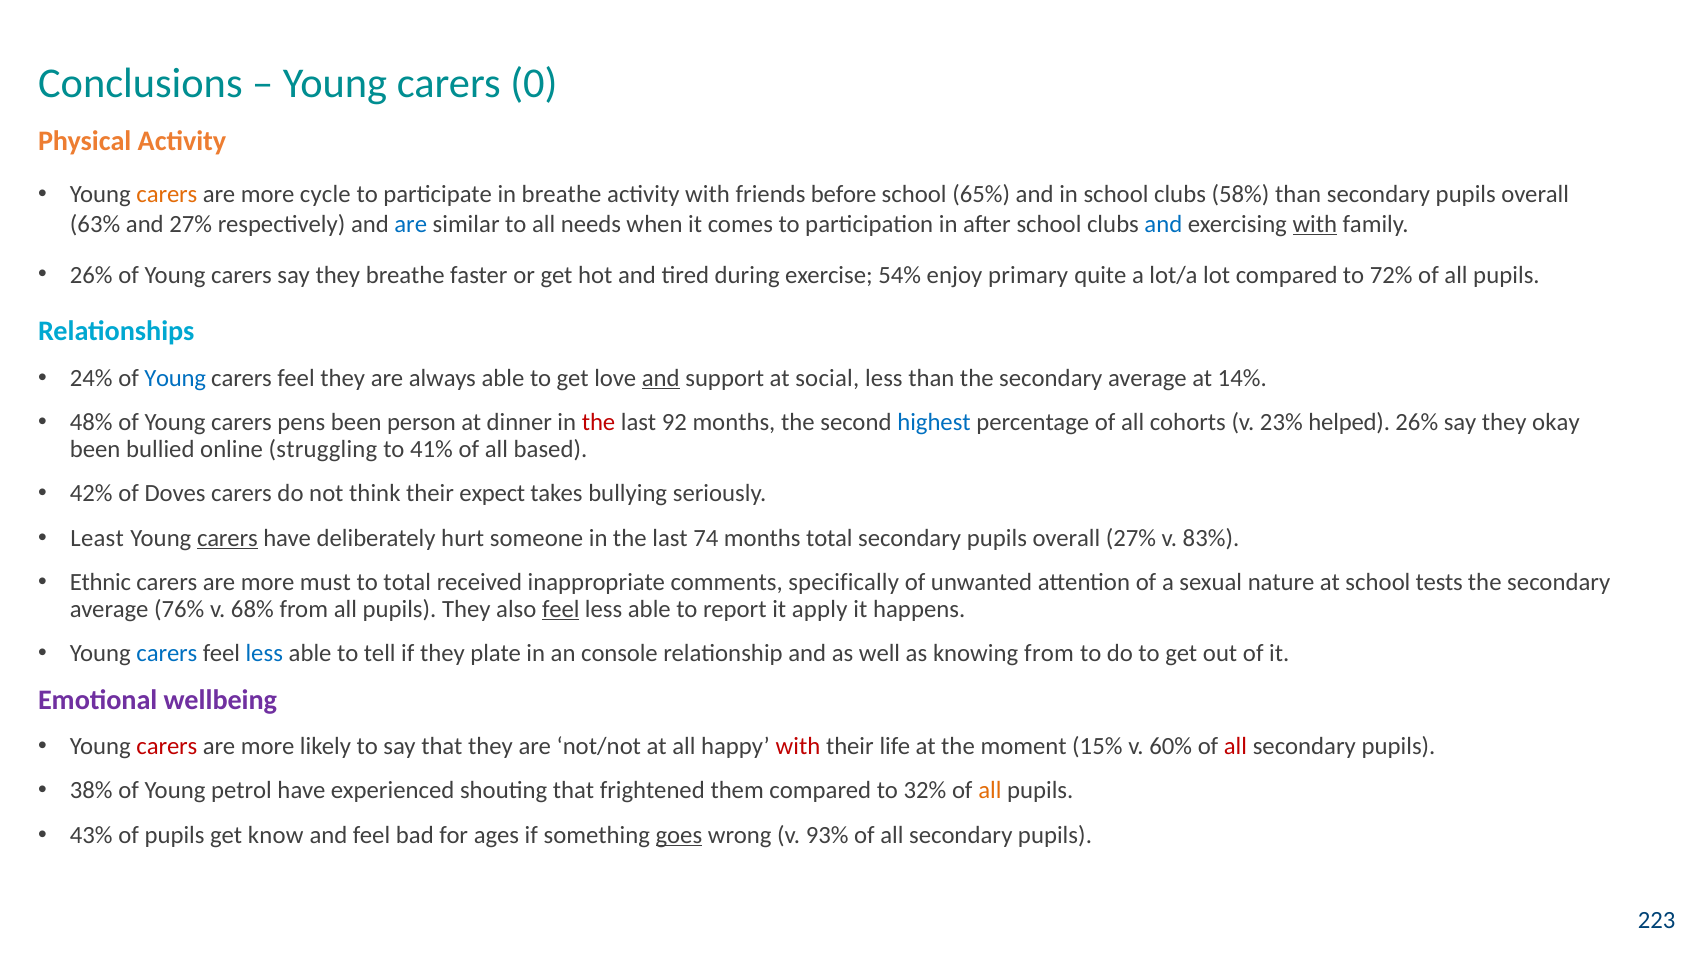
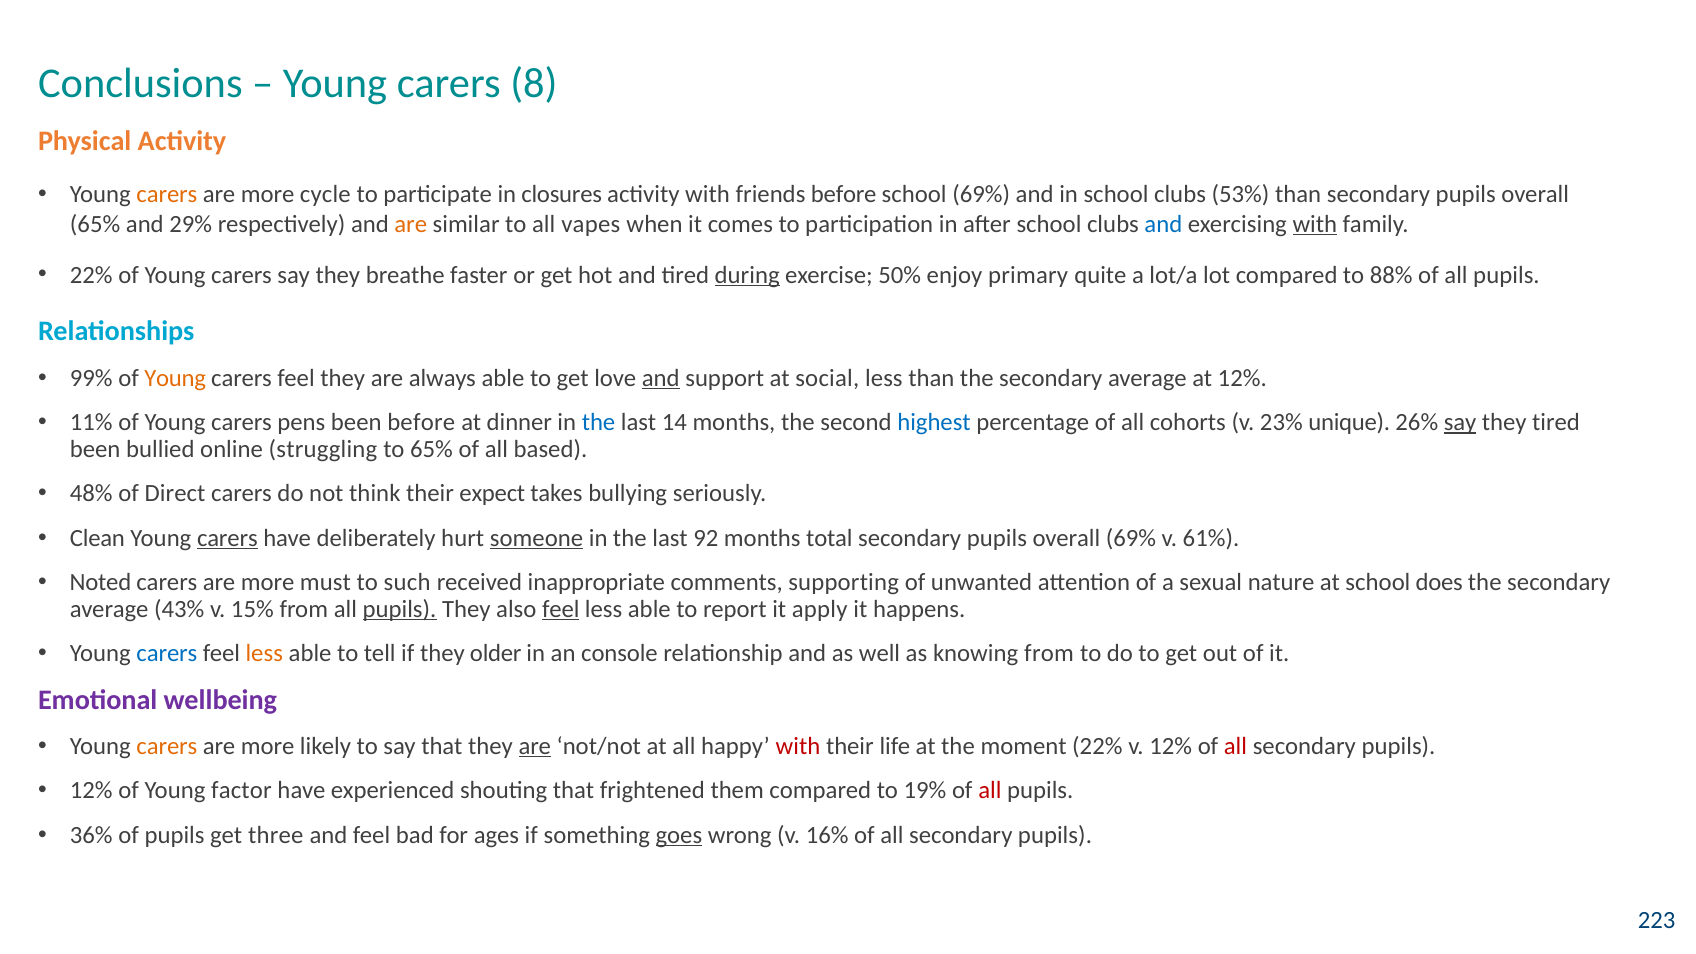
0: 0 -> 8
in breathe: breathe -> closures
school 65%: 65% -> 69%
58%: 58% -> 53%
63% at (95, 224): 63% -> 65%
and 27%: 27% -> 29%
are at (411, 224) colour: blue -> orange
needs: needs -> vapes
26% at (91, 275): 26% -> 22%
during underline: none -> present
54%: 54% -> 50%
72%: 72% -> 88%
24%: 24% -> 99%
Young at (175, 378) colour: blue -> orange
at 14%: 14% -> 12%
48%: 48% -> 11%
been person: person -> before
the at (599, 422) colour: red -> blue
92: 92 -> 14
helped: helped -> unique
say at (1460, 422) underline: none -> present
they okay: okay -> tired
to 41%: 41% -> 65%
42%: 42% -> 48%
Doves: Doves -> Direct
Least: Least -> Clean
someone underline: none -> present
74: 74 -> 92
overall 27%: 27% -> 69%
83%: 83% -> 61%
Ethnic: Ethnic -> Noted
to total: total -> such
specifically: specifically -> supporting
tests: tests -> does
76%: 76% -> 43%
68%: 68% -> 15%
pupils at (399, 609) underline: none -> present
less at (264, 653) colour: blue -> orange
plate: plate -> older
carers at (167, 746) colour: red -> orange
are at (535, 746) underline: none -> present
moment 15%: 15% -> 22%
v 60%: 60% -> 12%
38% at (91, 790): 38% -> 12%
petrol: petrol -> factor
32%: 32% -> 19%
all at (990, 790) colour: orange -> red
43%: 43% -> 36%
know: know -> three
93%: 93% -> 16%
